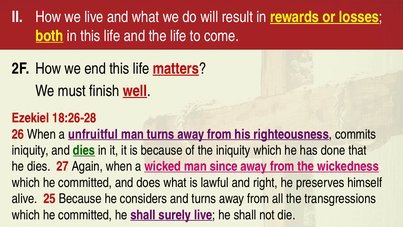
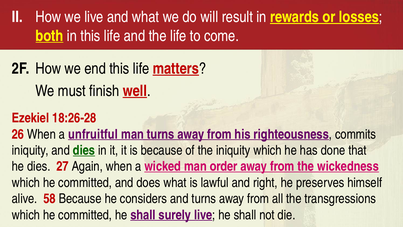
since: since -> order
25: 25 -> 58
